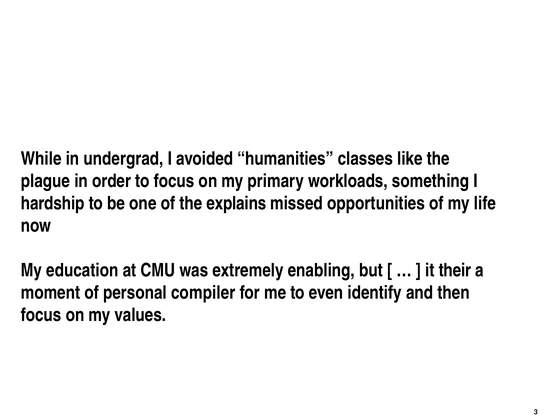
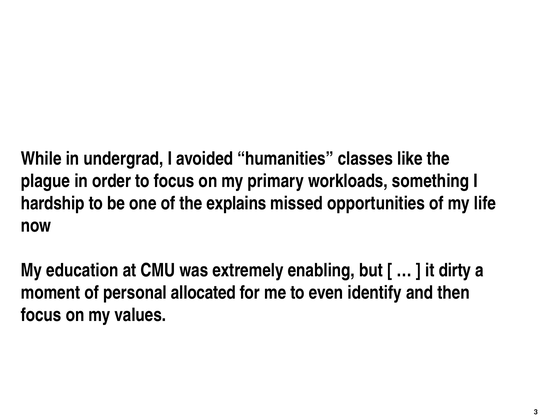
their: their -> dirty
compiler: compiler -> allocated
